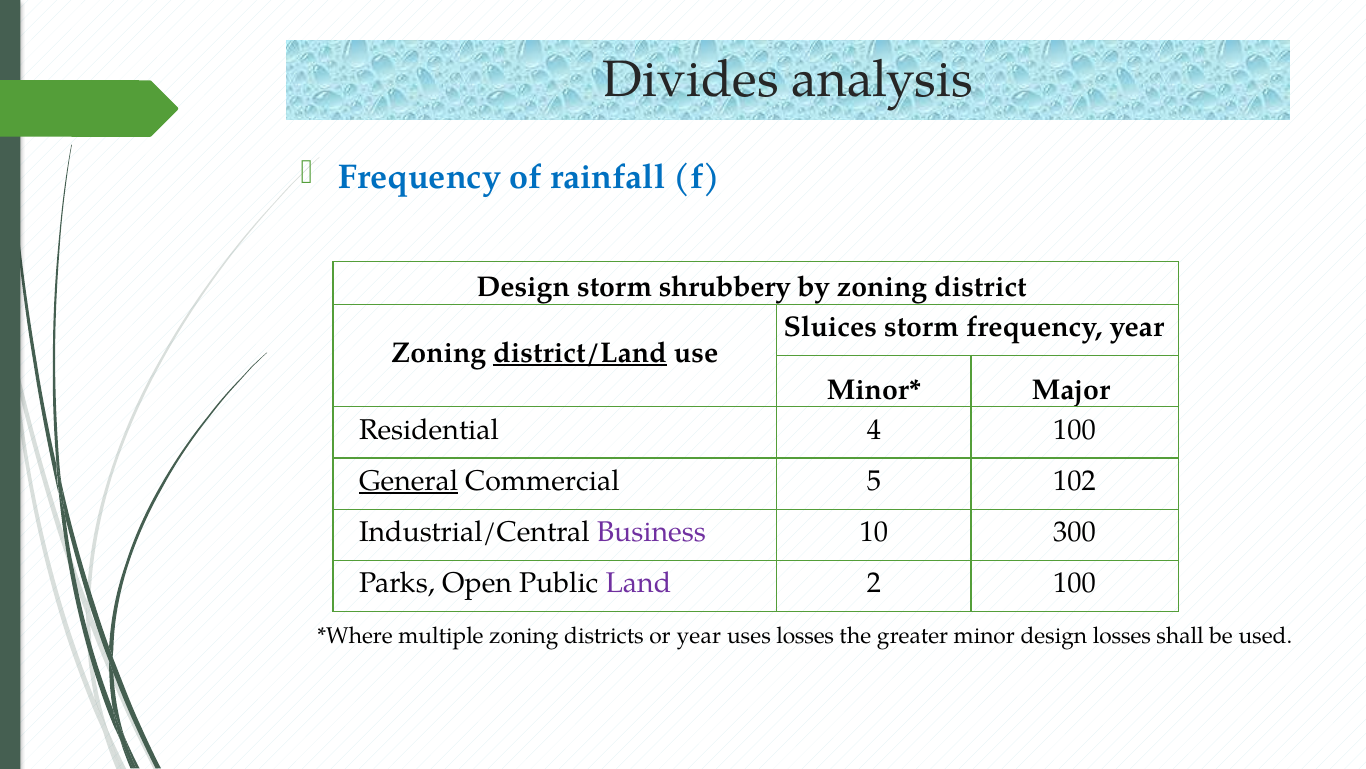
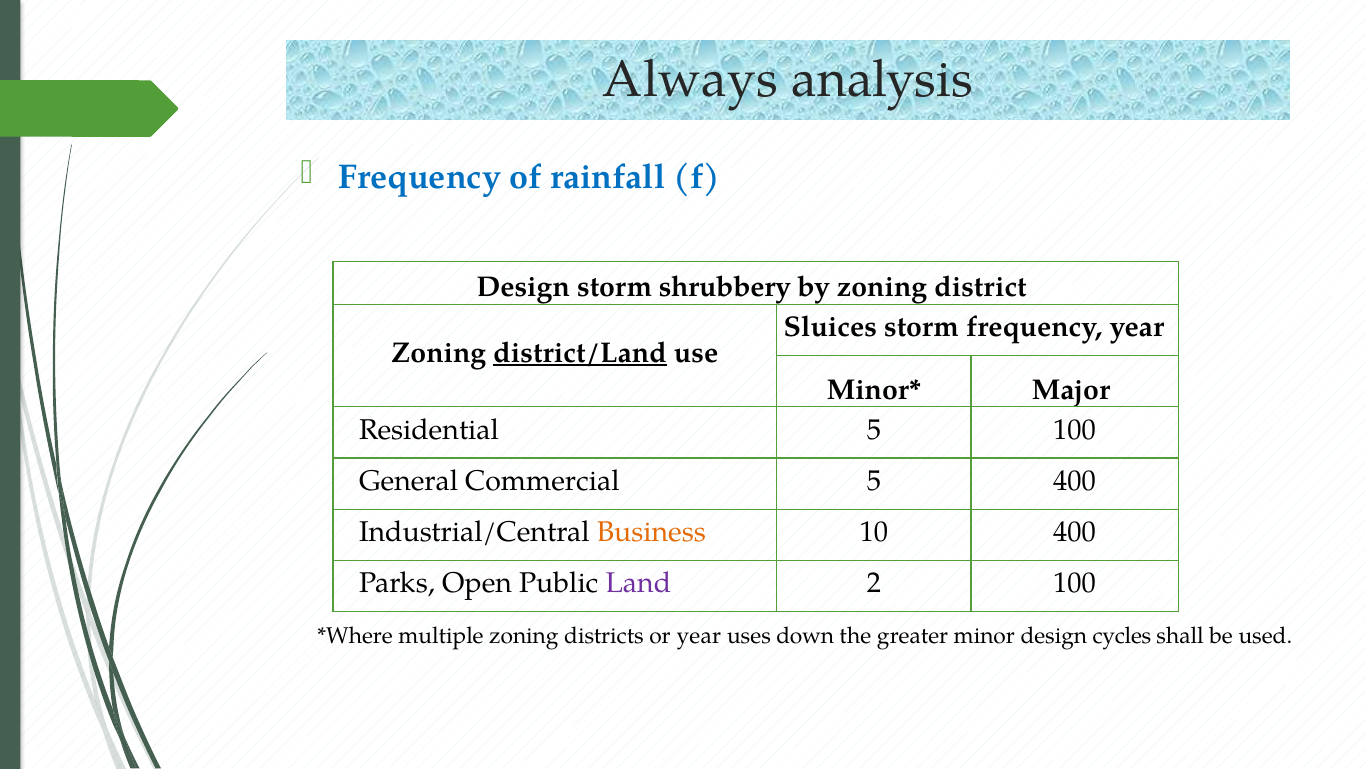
Divides: Divides -> Always
Residential 4: 4 -> 5
General underline: present -> none
5 102: 102 -> 400
Business colour: purple -> orange
10 300: 300 -> 400
uses losses: losses -> down
design losses: losses -> cycles
